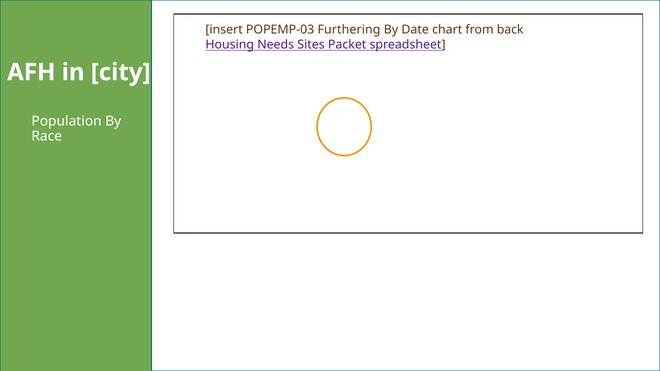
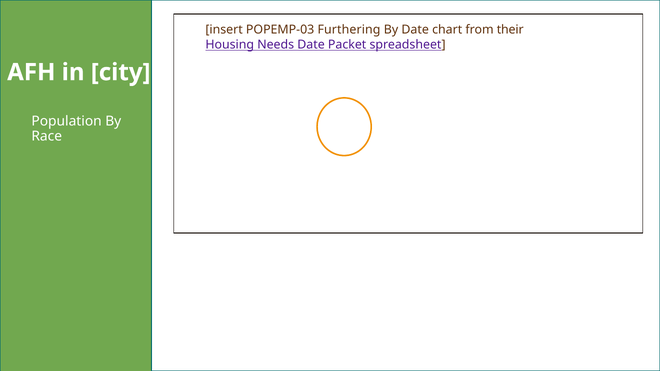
back: back -> their
Needs Sites: Sites -> Date
